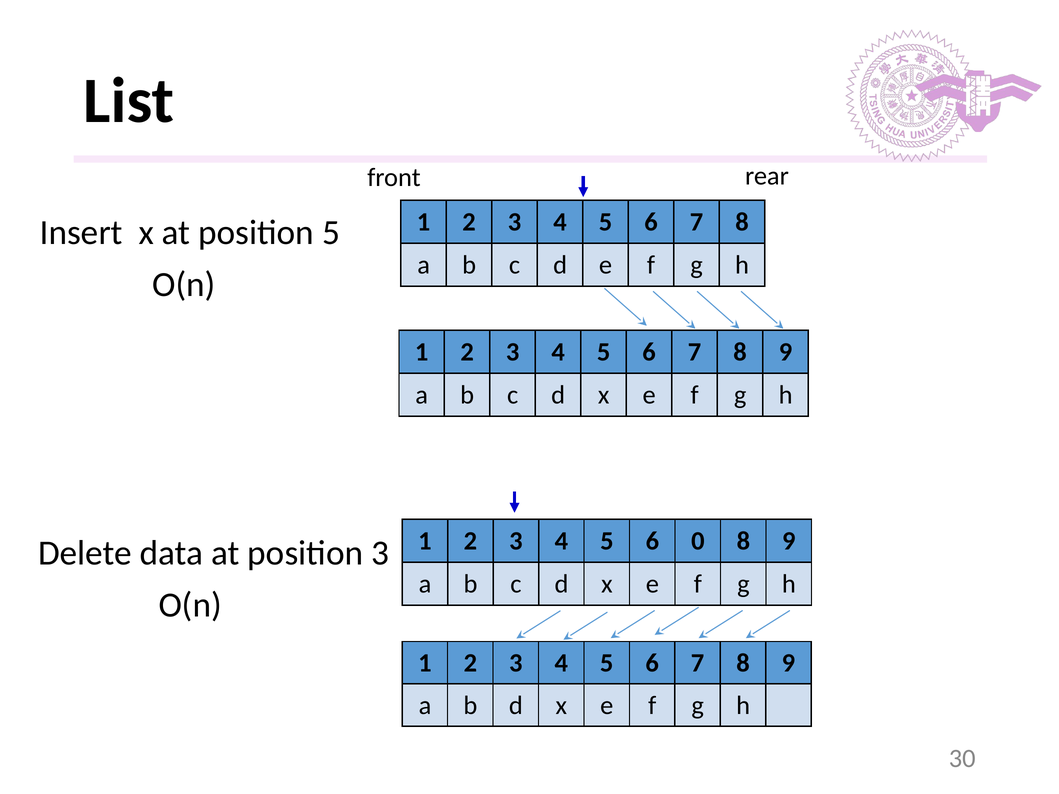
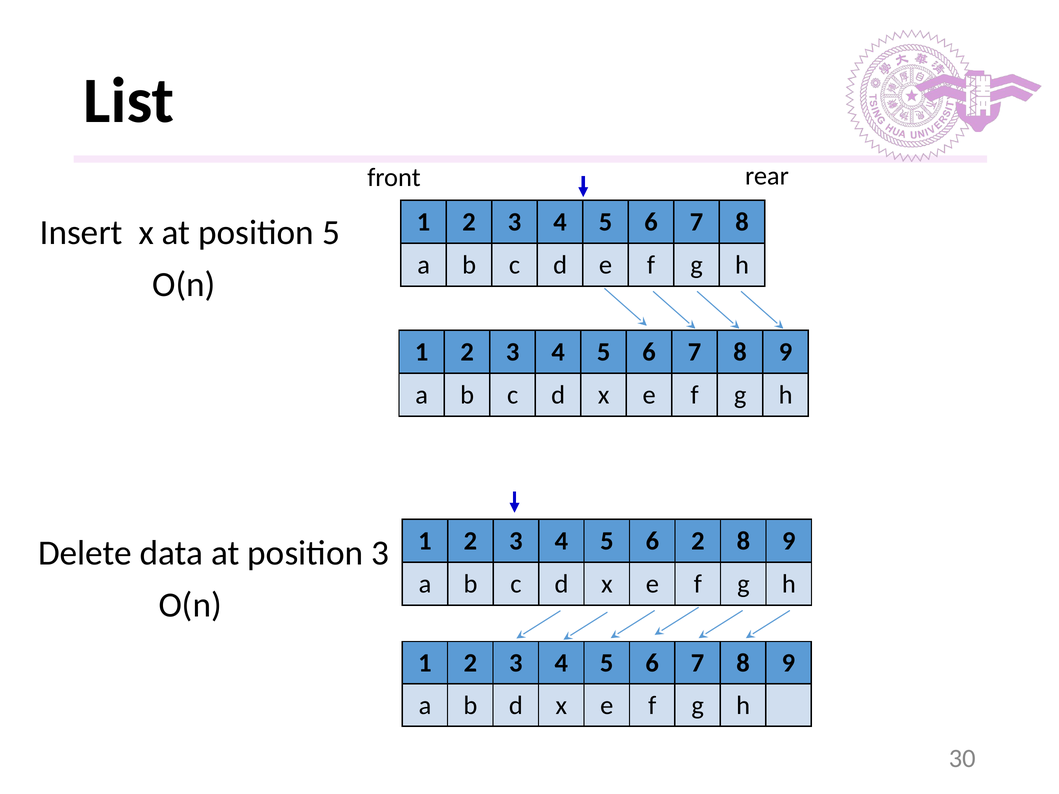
6 0: 0 -> 2
